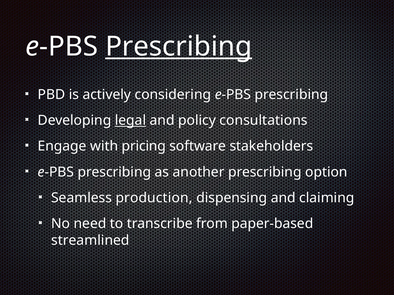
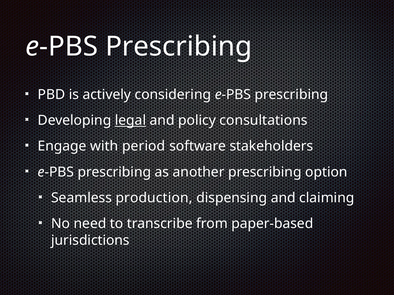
Prescribing at (179, 47) underline: present -> none
pricing: pricing -> period
streamlined: streamlined -> jurisdictions
